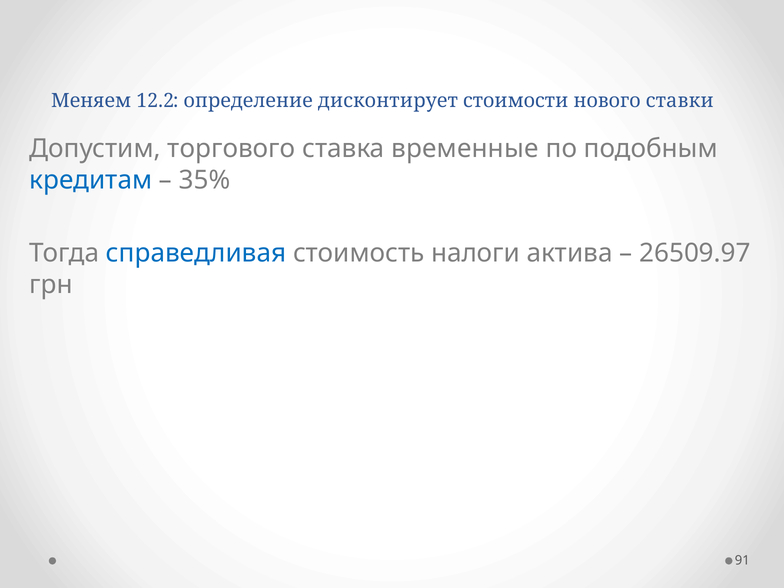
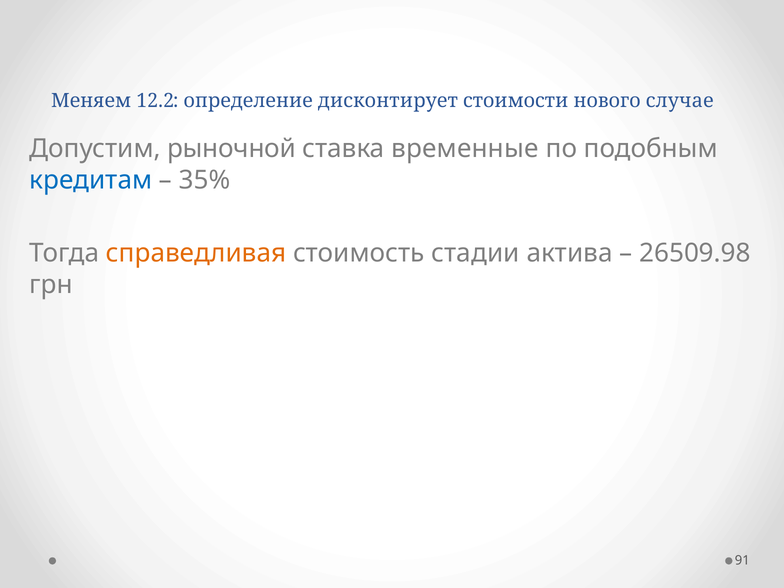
ставки: ставки -> случае
торгового: торгового -> рыночной
справедливая colour: blue -> orange
налоги: налоги -> стадии
26509.97: 26509.97 -> 26509.98
